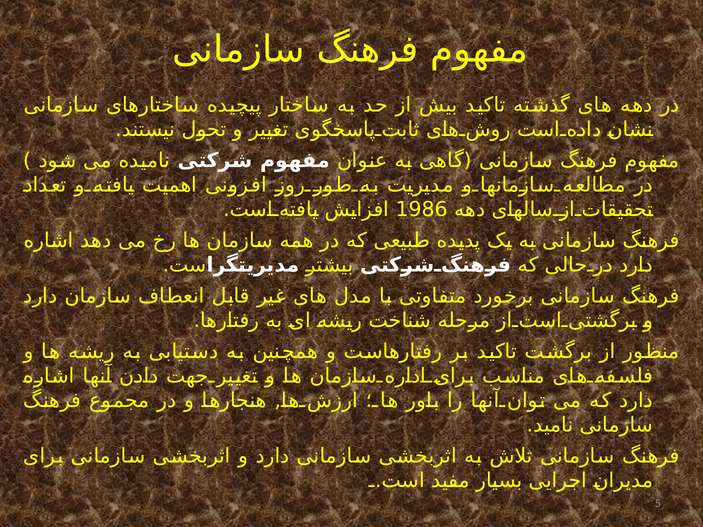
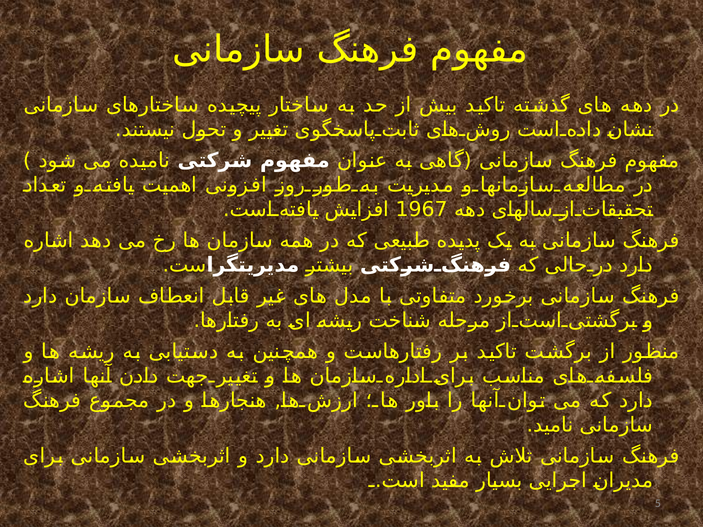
1986: 1986 -> 1967
